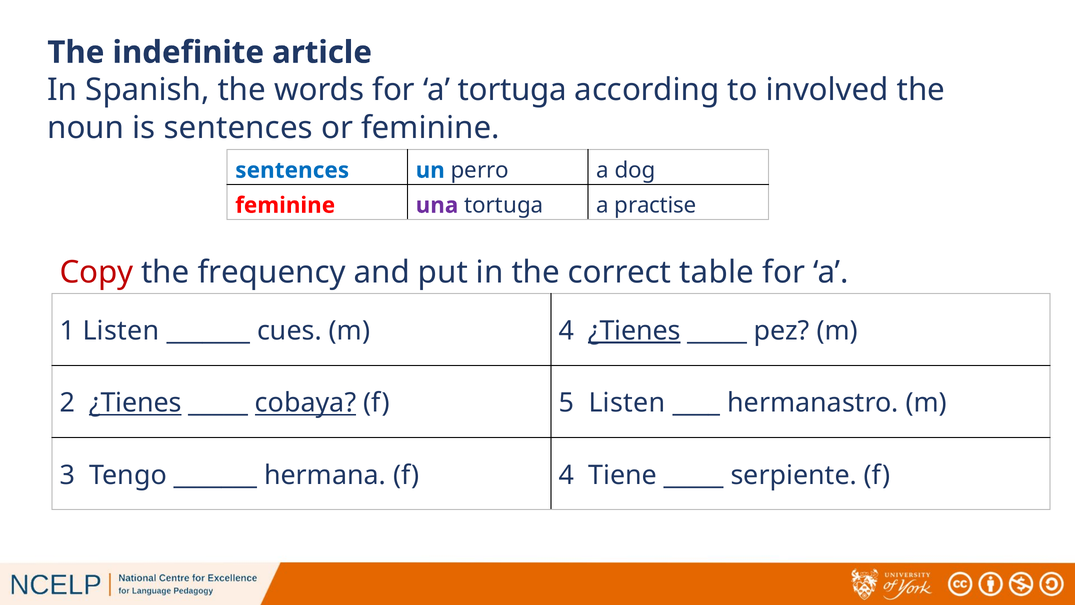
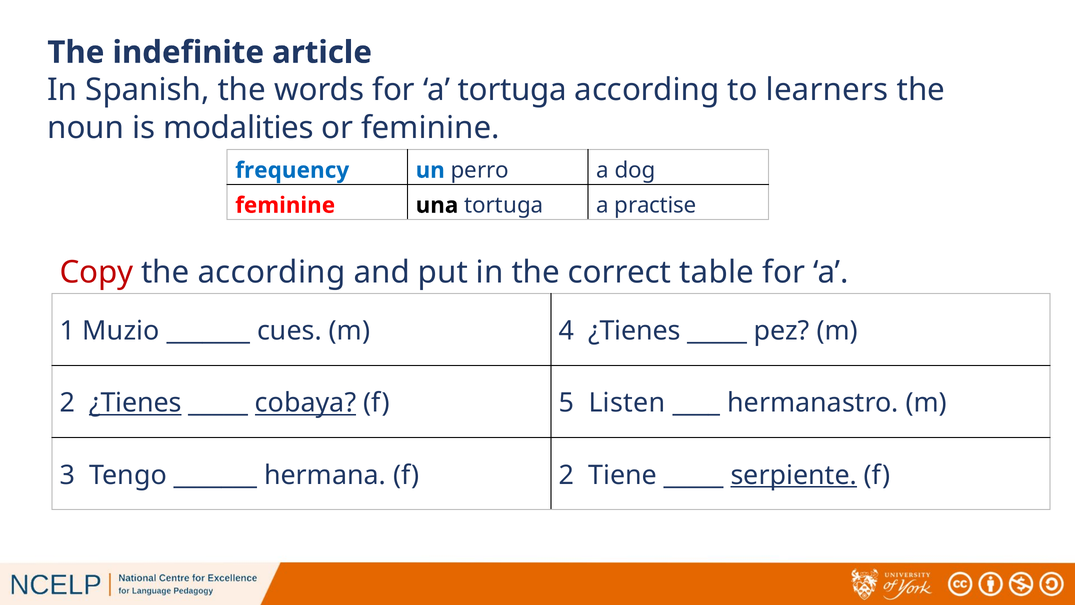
involved: involved -> learners
is sentences: sentences -> modalities
sentences at (292, 170): sentences -> frequency
una colour: purple -> black
the frequency: frequency -> according
1 Listen: Listen -> Muzio
¿Tienes at (634, 331) underline: present -> none
f 4: 4 -> 2
serpiente underline: none -> present
